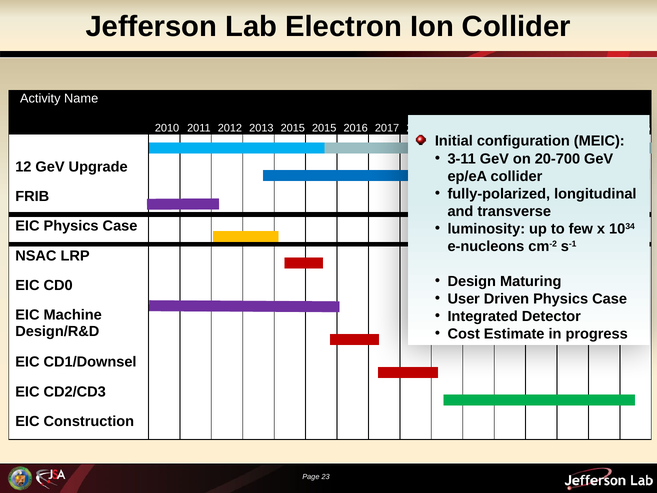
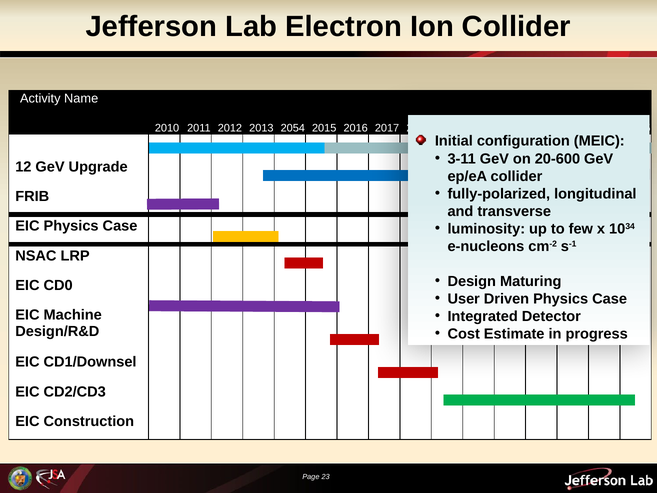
2013 2015: 2015 -> 2054
20-700: 20-700 -> 20-600
